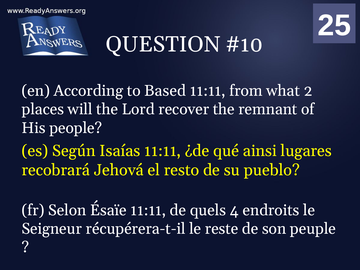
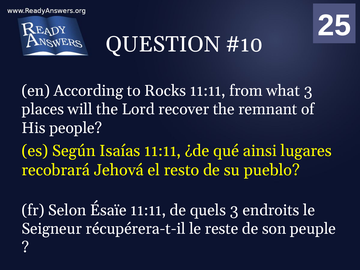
Based: Based -> Rocks
what 2: 2 -> 3
quels 4: 4 -> 3
